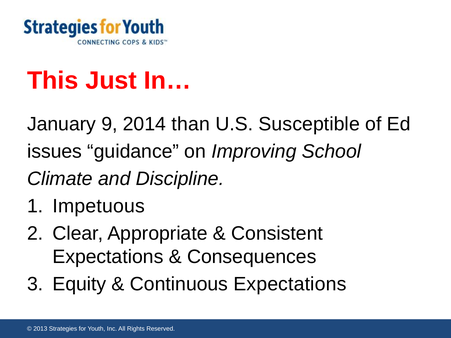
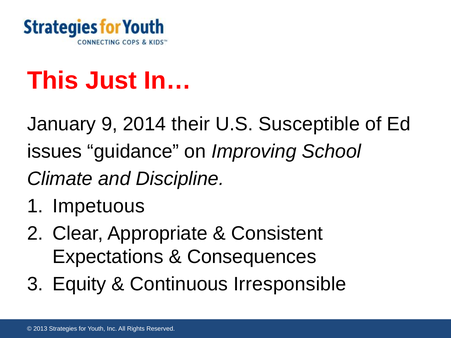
than: than -> their
Continuous Expectations: Expectations -> Irresponsible
